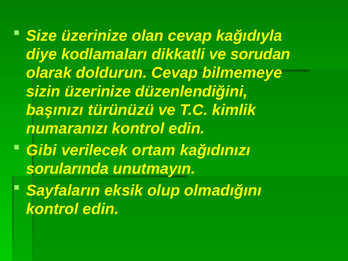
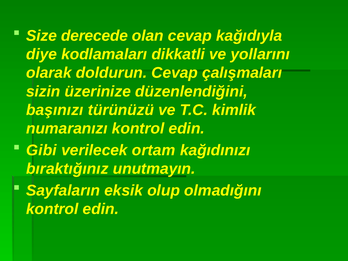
Size üzerinize: üzerinize -> derecede
sorudan: sorudan -> yollarını
bilmemeye: bilmemeye -> çalışmaları
sorularında: sorularında -> bıraktığınız
